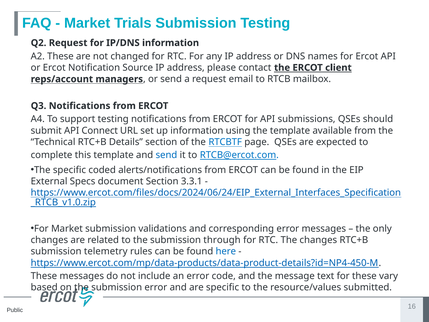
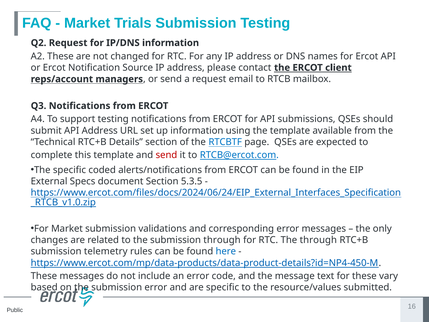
API Connect: Connect -> Address
send at (166, 155) colour: blue -> red
3.3.1: 3.3.1 -> 5.3.5
The changes: changes -> through
